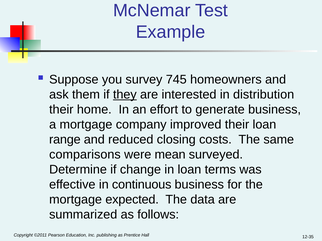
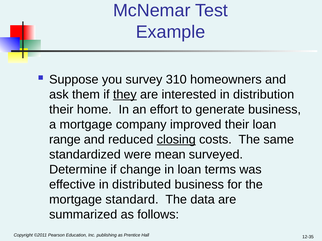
745: 745 -> 310
closing underline: none -> present
comparisons: comparisons -> standardized
continuous: continuous -> distributed
expected: expected -> standard
